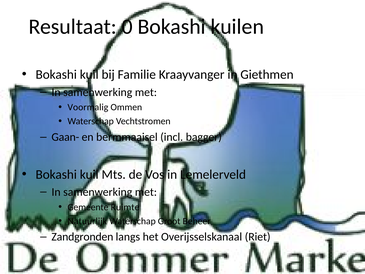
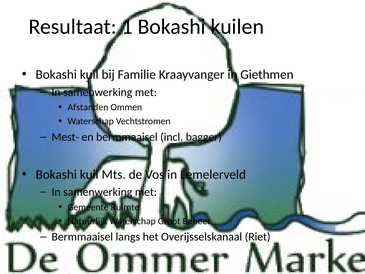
0: 0 -> 1
Voormalig: Voormalig -> Afstanden
Gaan-: Gaan- -> Mest-
Zandgronden at (82, 237): Zandgronden -> Bermmaaisel
